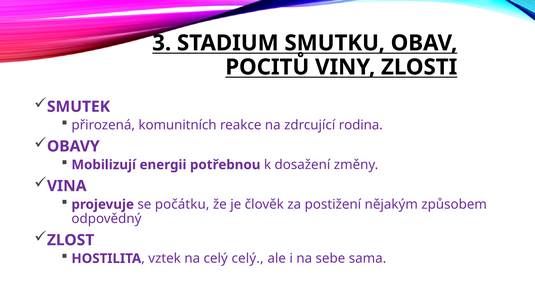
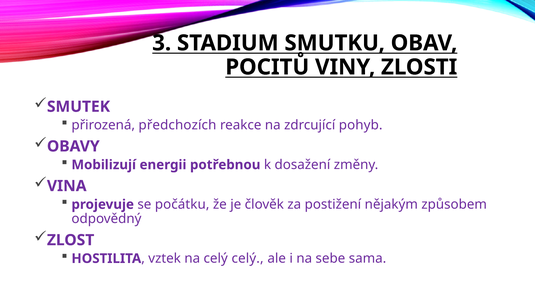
komunitních: komunitních -> předchozích
rodina: rodina -> pohyb
